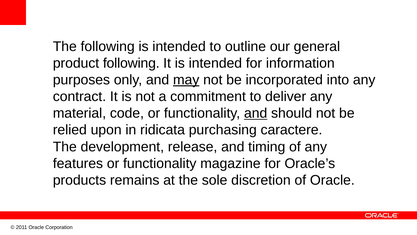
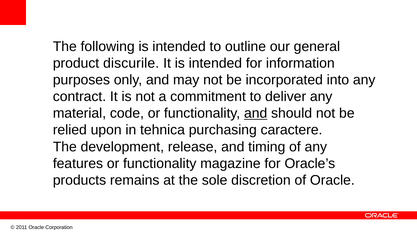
product following: following -> discurile
may underline: present -> none
ridicata: ridicata -> tehnica
